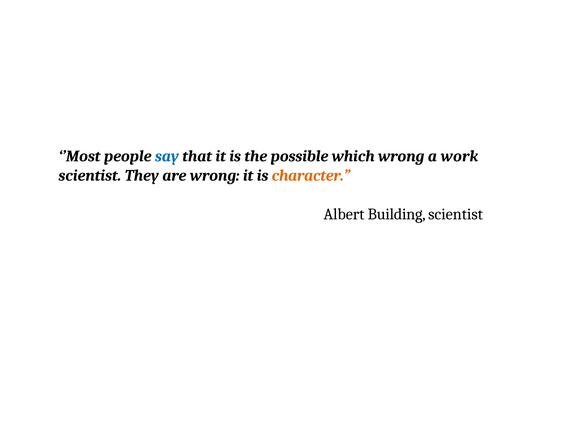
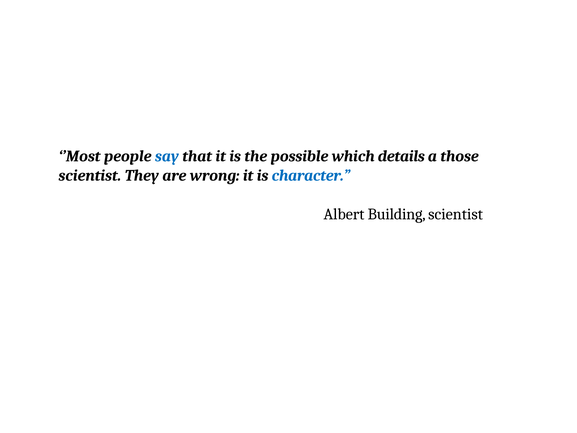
which wrong: wrong -> details
work: work -> those
character colour: orange -> blue
